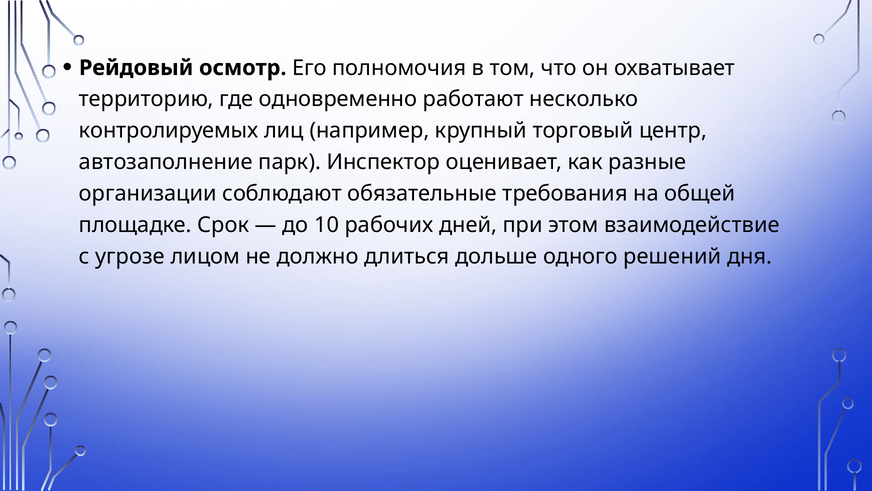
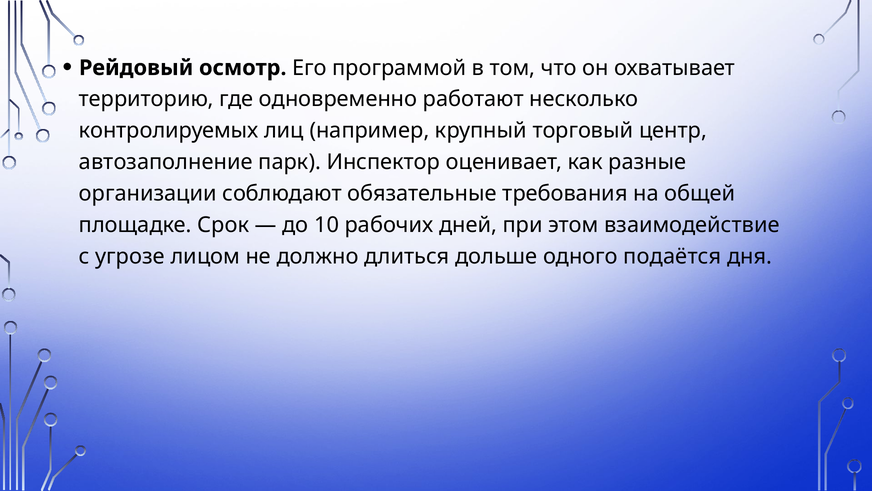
полномочия: полномочия -> программой
решений: решений -> подаётся
